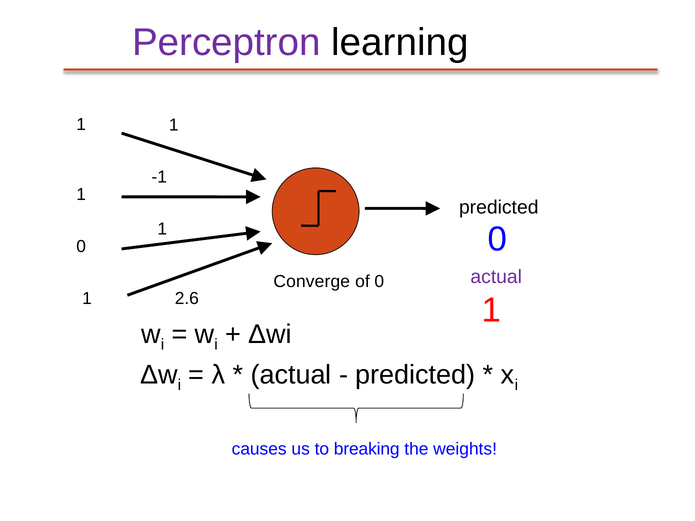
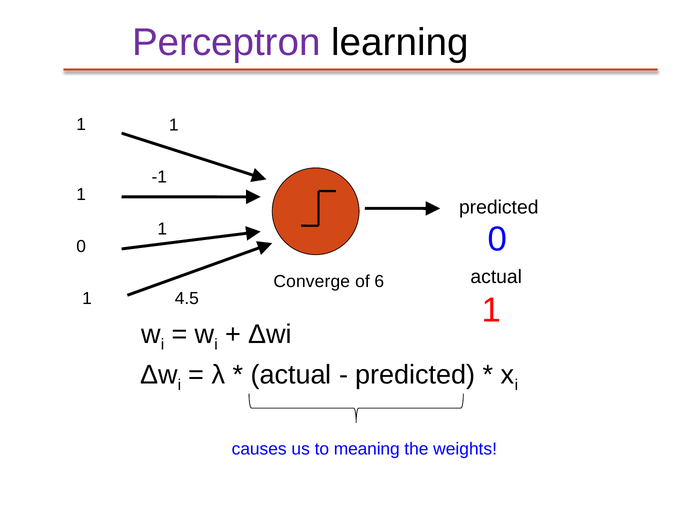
actual at (496, 277) colour: purple -> black
of 0: 0 -> 6
2.6: 2.6 -> 4.5
breaking: breaking -> meaning
